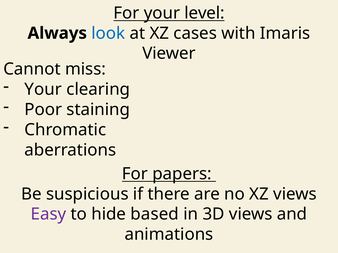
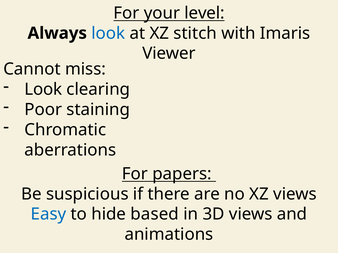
cases: cases -> stitch
Your at (43, 89): Your -> Look
Easy colour: purple -> blue
